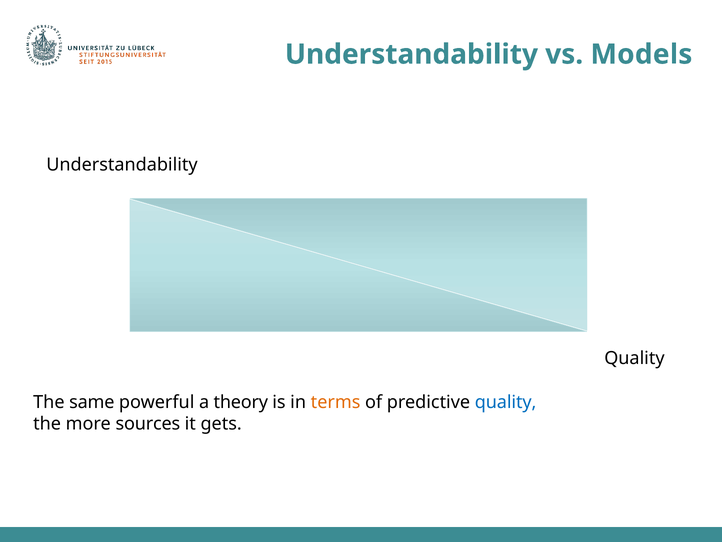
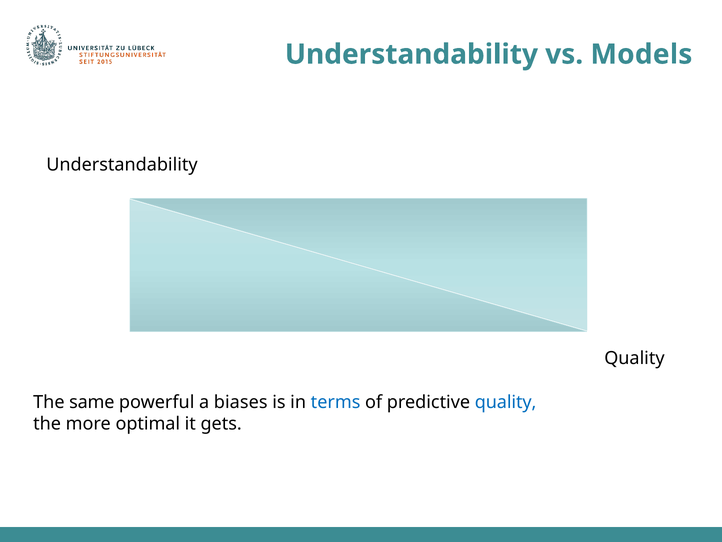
theory: theory -> biases
terms colour: orange -> blue
sources: sources -> optimal
